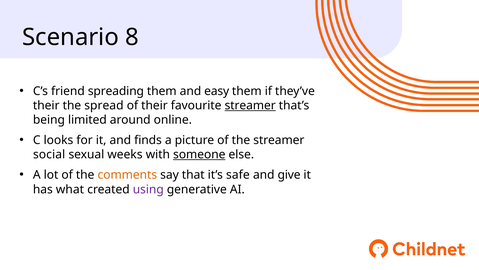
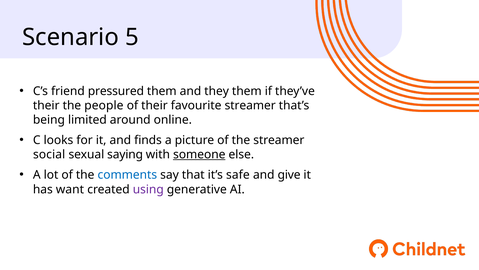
8: 8 -> 5
spreading: spreading -> pressured
easy: easy -> they
spread: spread -> people
streamer at (250, 105) underline: present -> none
weeks: weeks -> saying
comments colour: orange -> blue
what: what -> want
